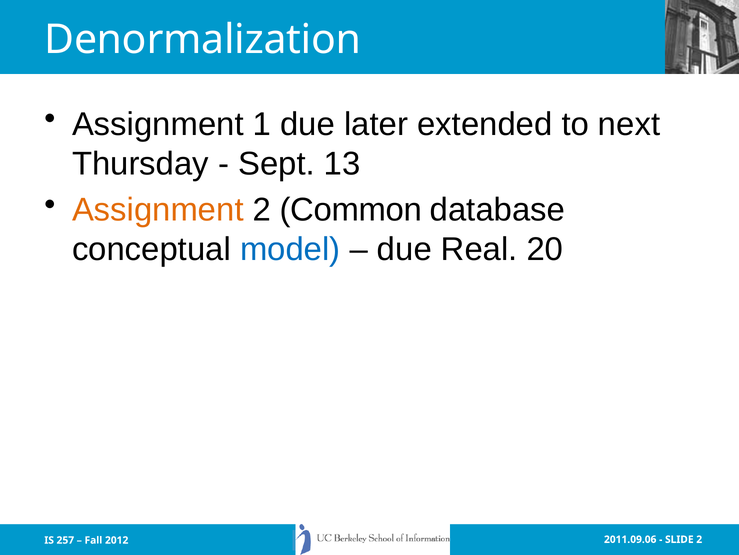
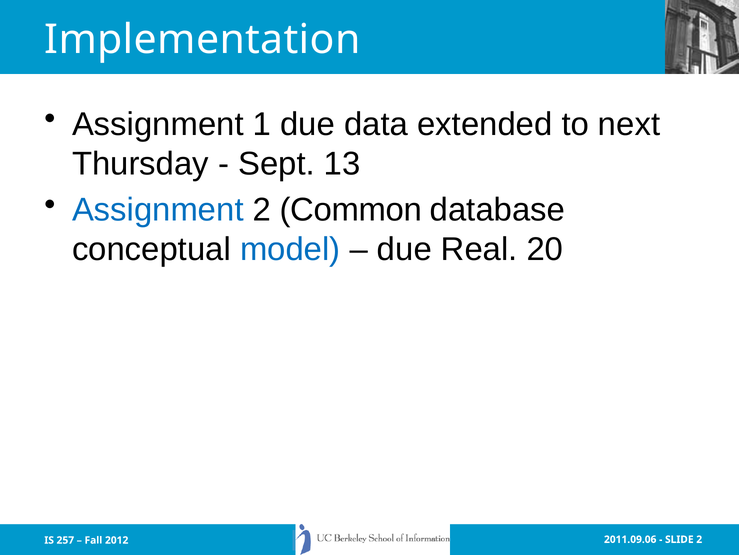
Denormalization: Denormalization -> Implementation
later: later -> data
Assignment at (158, 210) colour: orange -> blue
